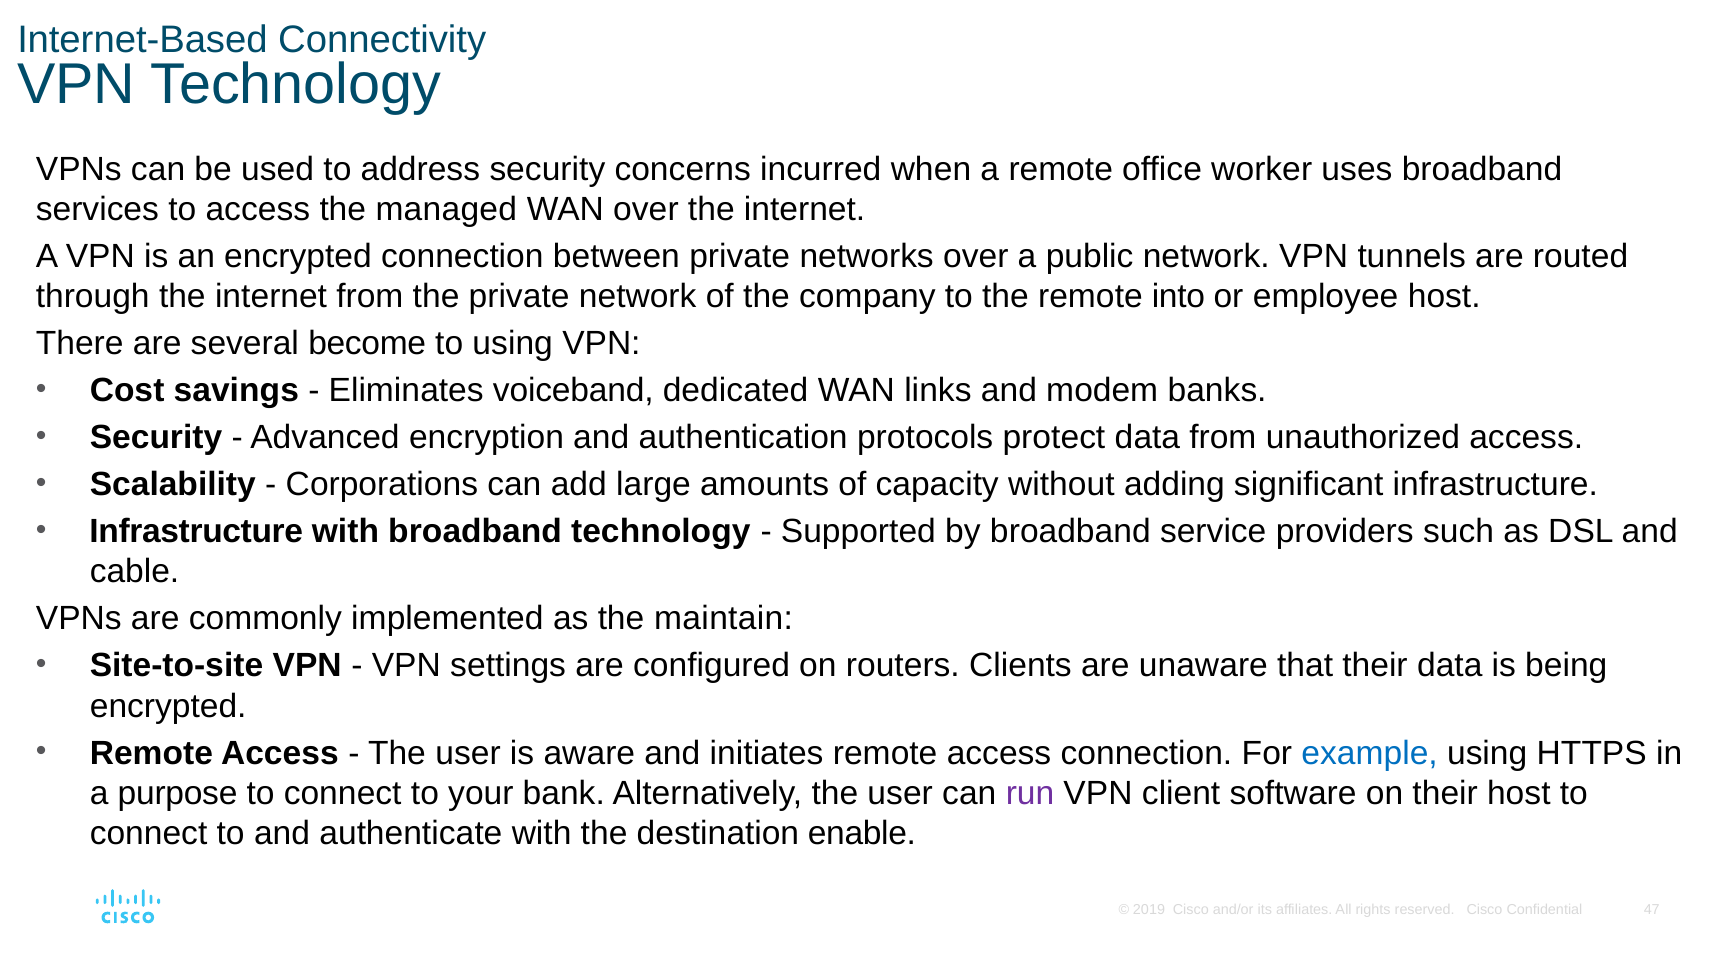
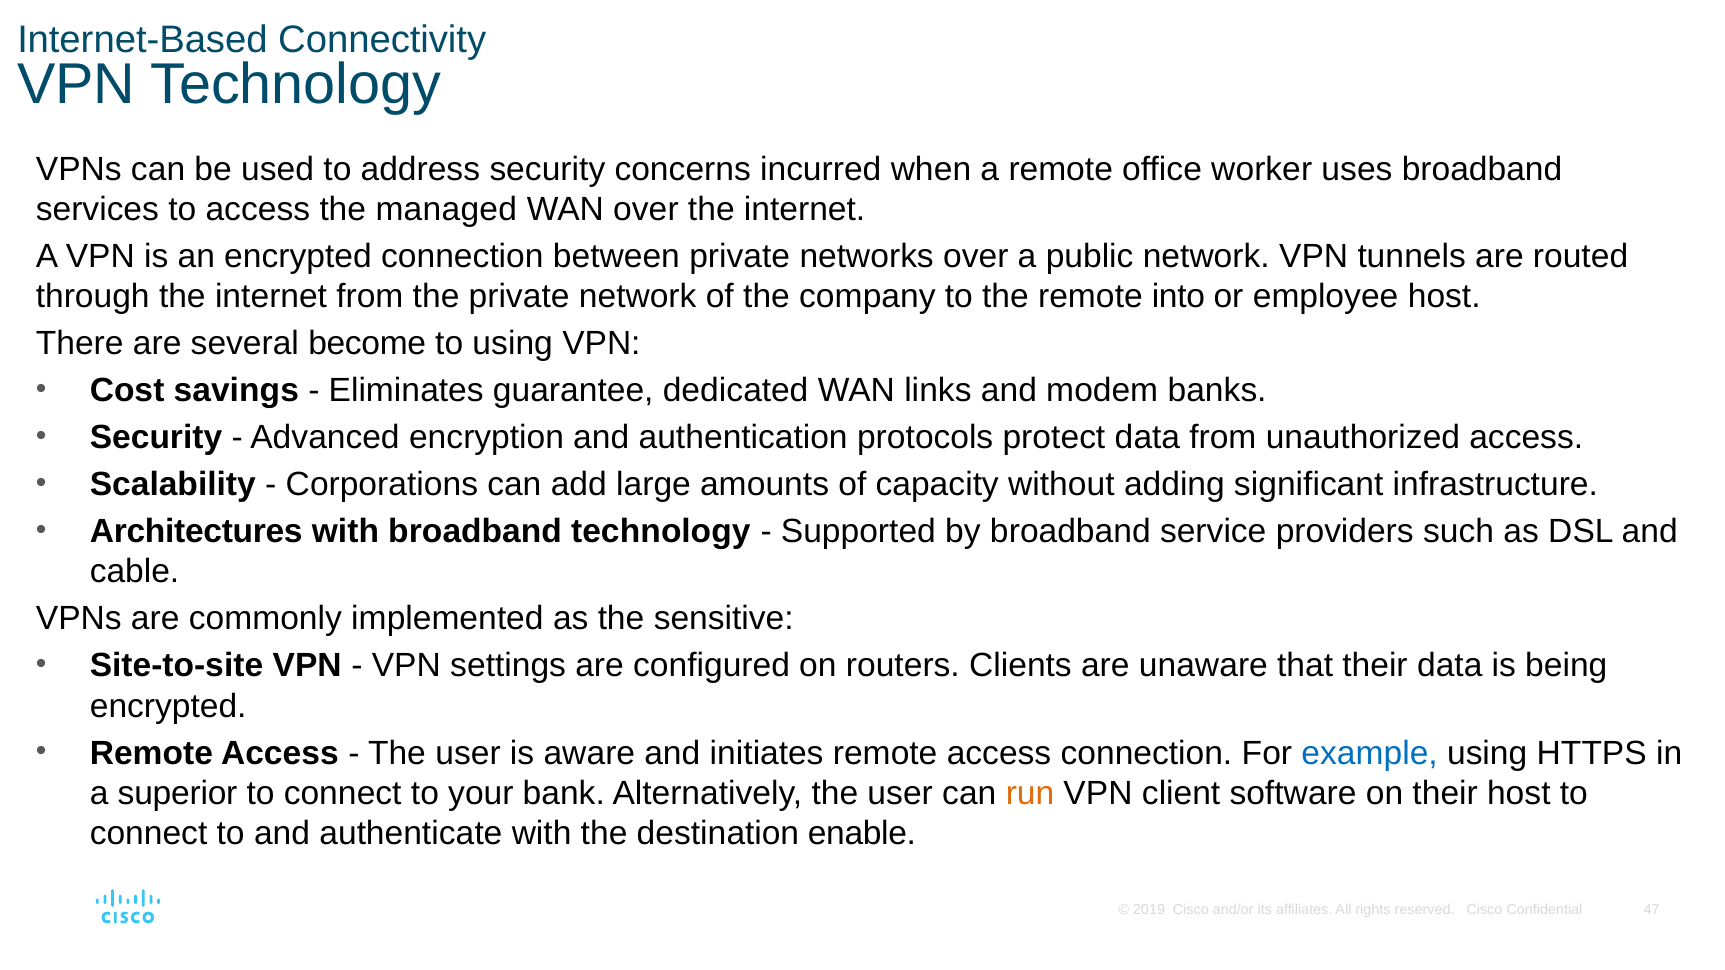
voiceband: voiceband -> guarantee
Infrastructure at (196, 532): Infrastructure -> Architectures
maintain: maintain -> sensitive
purpose: purpose -> superior
run colour: purple -> orange
